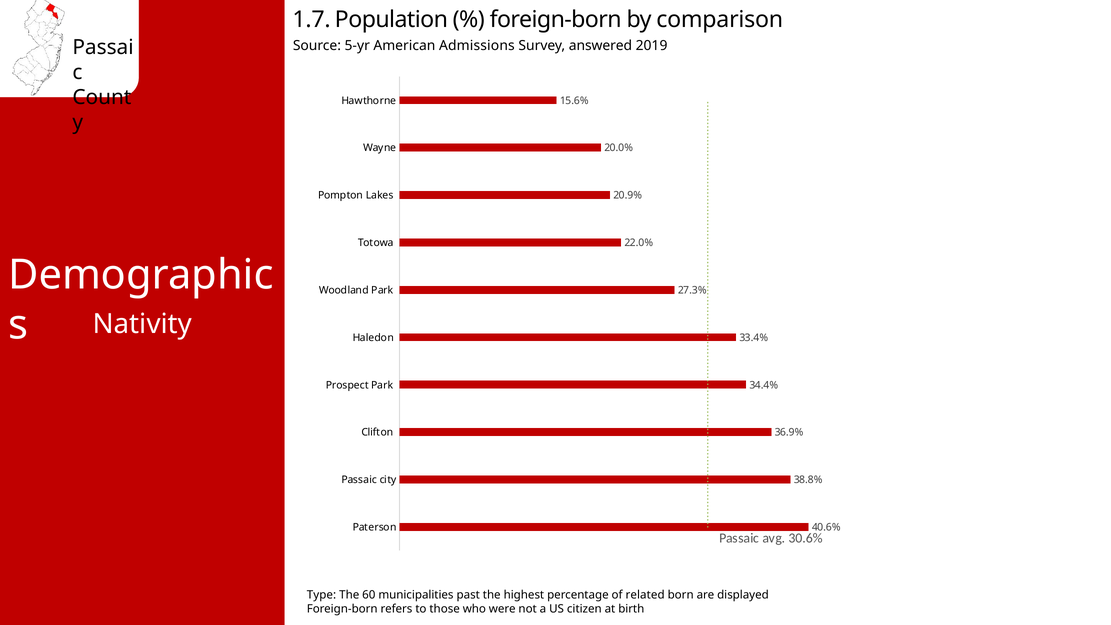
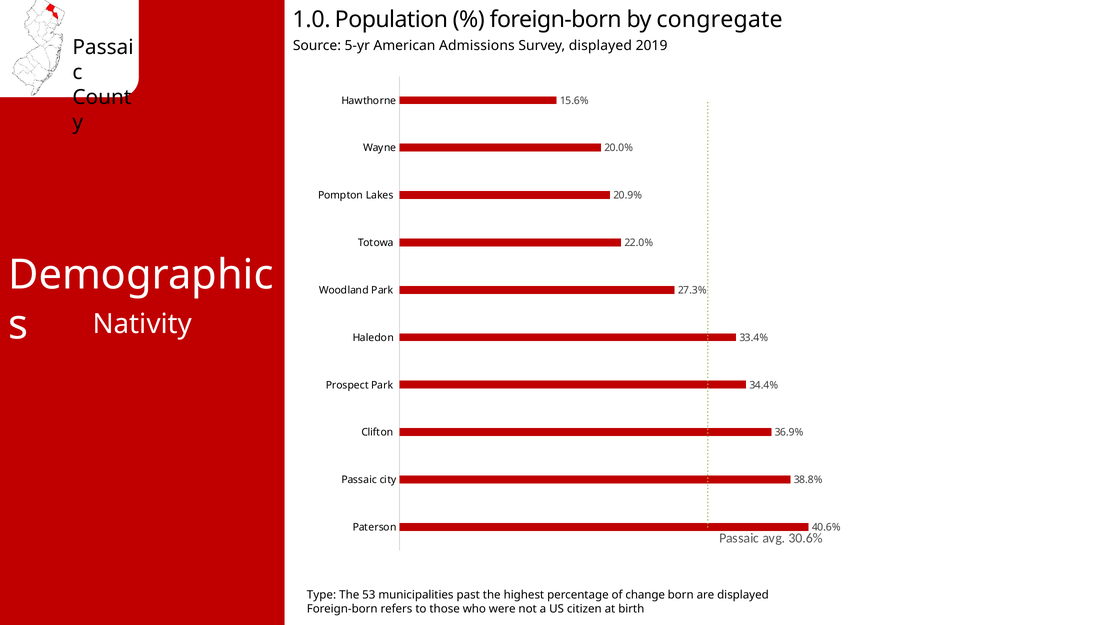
1.7: 1.7 -> 1.0
comparison: comparison -> congregate
Survey answered: answered -> displayed
60: 60 -> 53
related: related -> change
